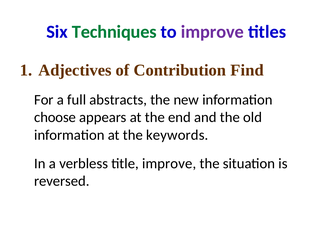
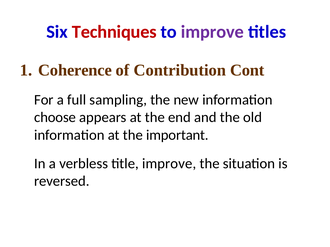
Techniques colour: green -> red
Adjectives: Adjectives -> Coherence
Find: Find -> Cont
abstracts: abstracts -> sampling
keywords: keywords -> important
